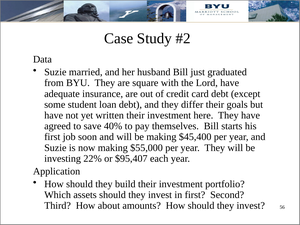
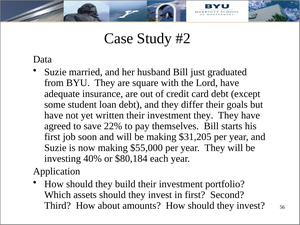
investment here: here -> they
40%: 40% -> 22%
$45,400: $45,400 -> $31,205
22%: 22% -> 40%
$95,407: $95,407 -> $80,184
